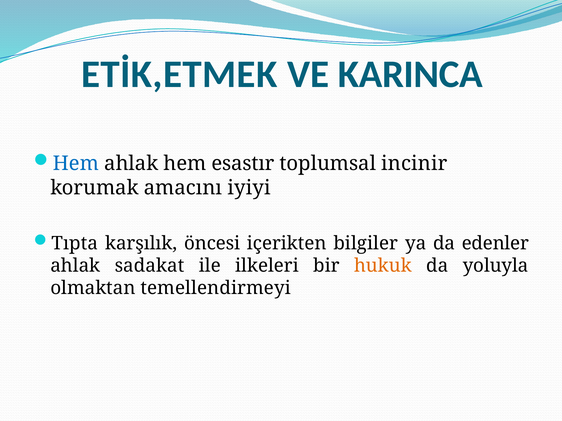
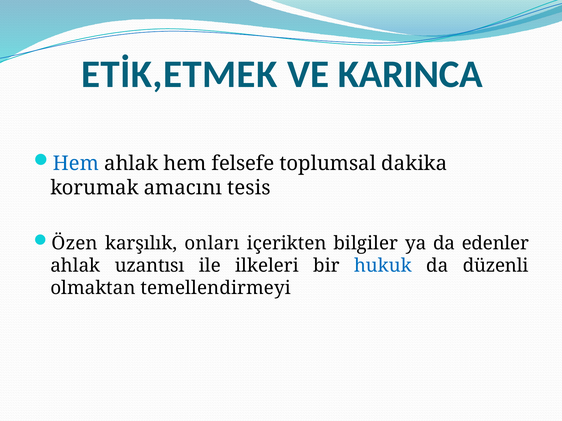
esastır: esastır -> felsefe
incinir: incinir -> dakika
iyiyi: iyiyi -> tesis
Tıpta: Tıpta -> Özen
öncesi: öncesi -> onları
sadakat: sadakat -> uzantısı
hukuk colour: orange -> blue
yoluyla: yoluyla -> düzenli
